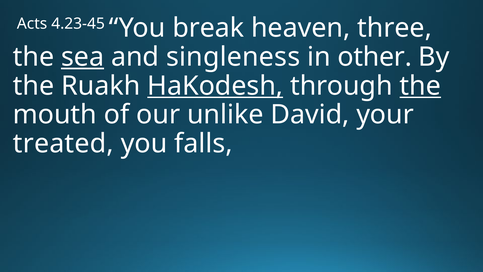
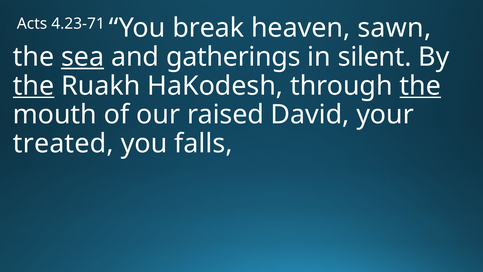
4.23-45: 4.23-45 -> 4.23-71
three: three -> sawn
singleness: singleness -> gatherings
other: other -> silent
the at (34, 86) underline: none -> present
HaKodesh underline: present -> none
unlike: unlike -> raised
